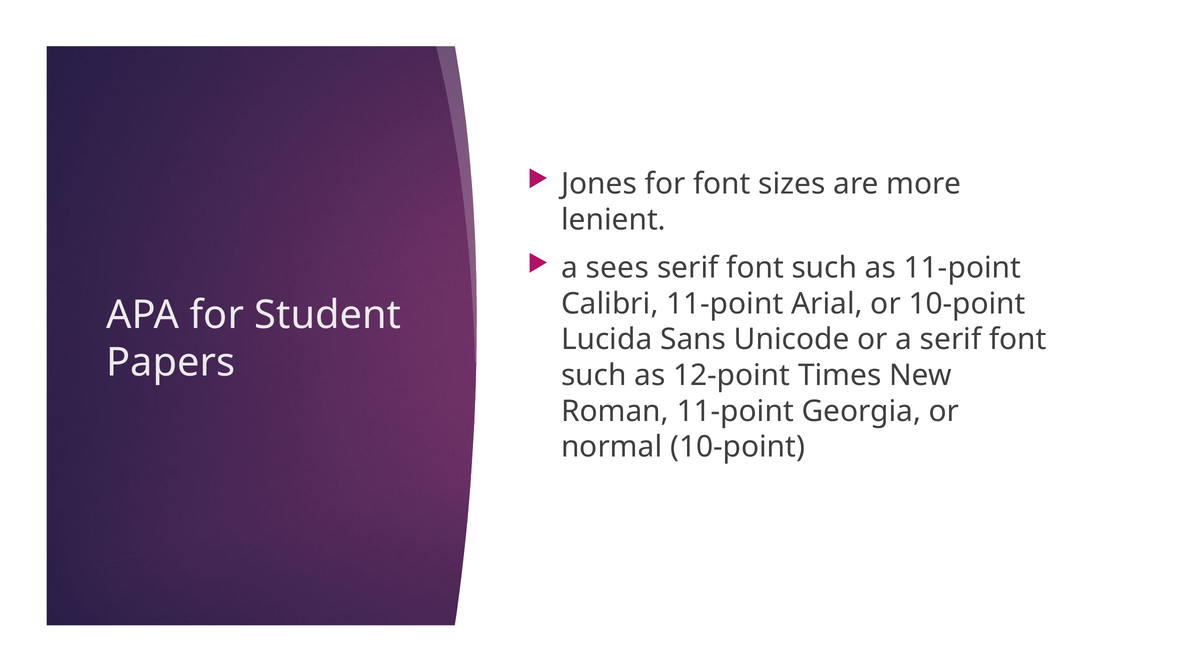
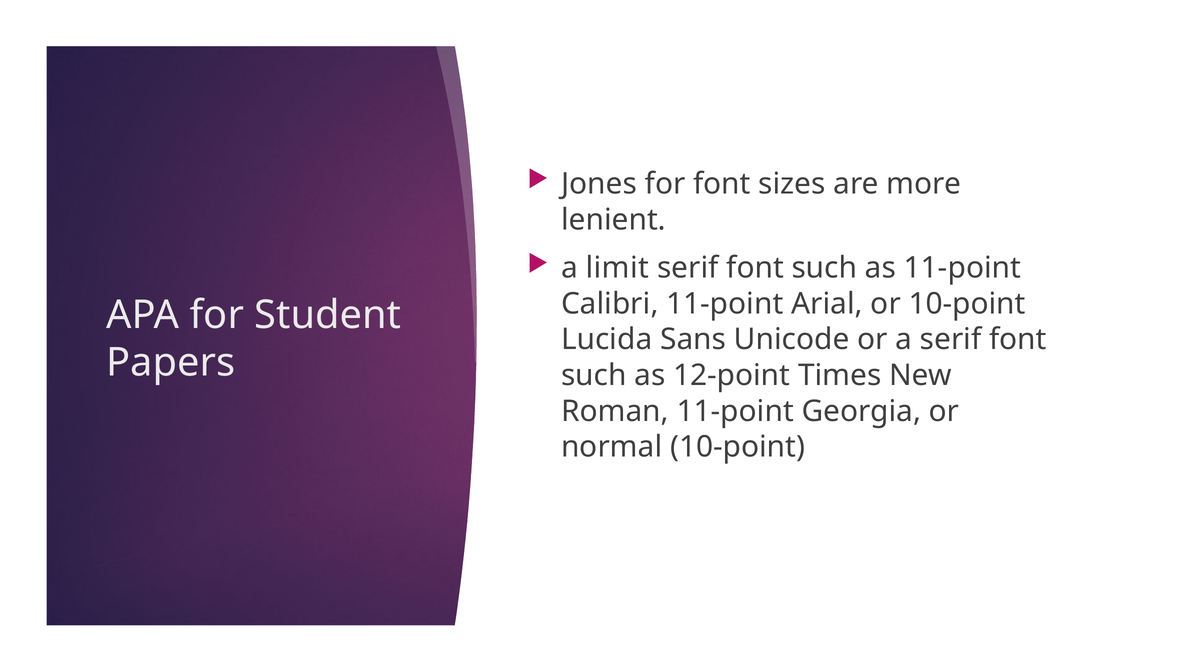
sees: sees -> limit
